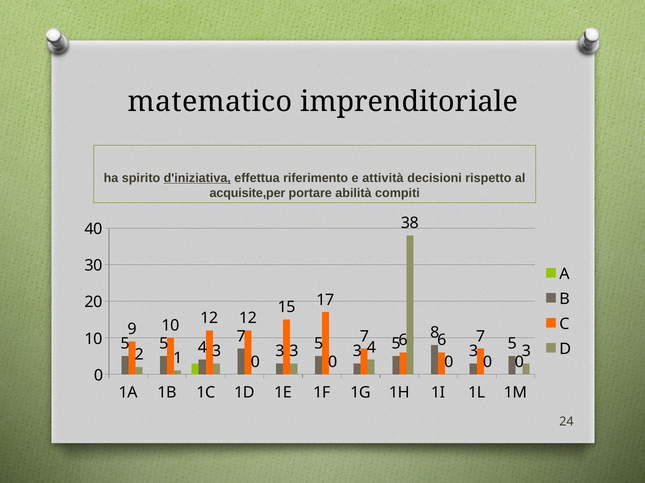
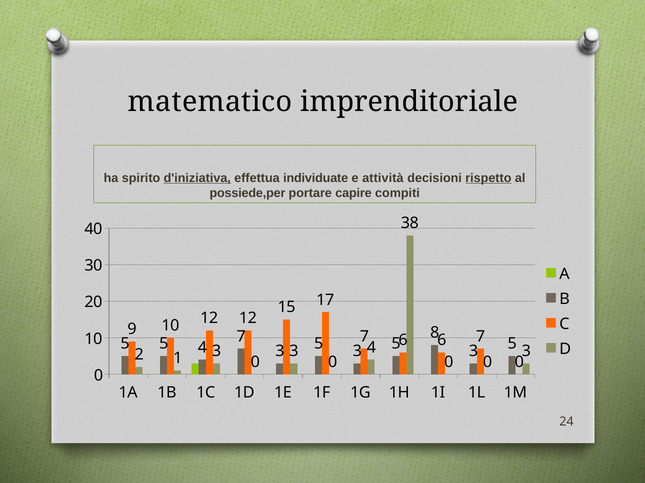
riferimento: riferimento -> individuate
rispetto underline: none -> present
acquisite,per: acquisite,per -> possiede,per
abilità: abilità -> capire
